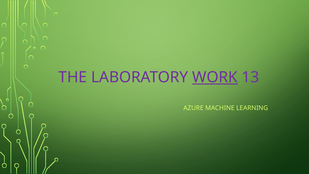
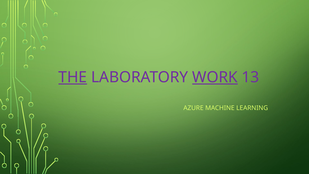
THE underline: none -> present
